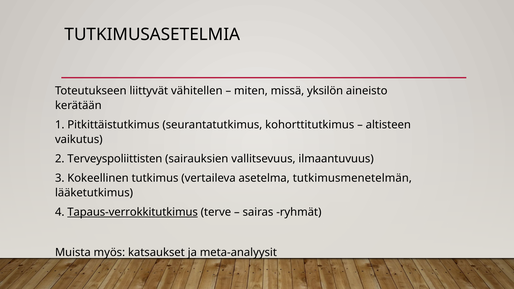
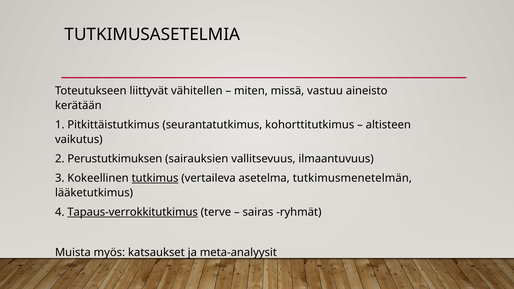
yksilön: yksilön -> vastuu
Terveyspoliittisten: Terveyspoliittisten -> Perustutkimuksen
tutkimus underline: none -> present
